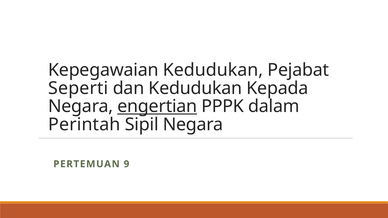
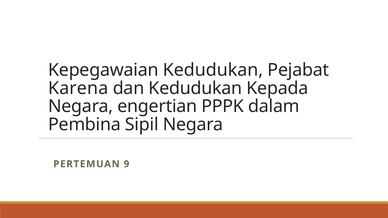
Seperti: Seperti -> Karena
engertian underline: present -> none
Perintah: Perintah -> Pembina
